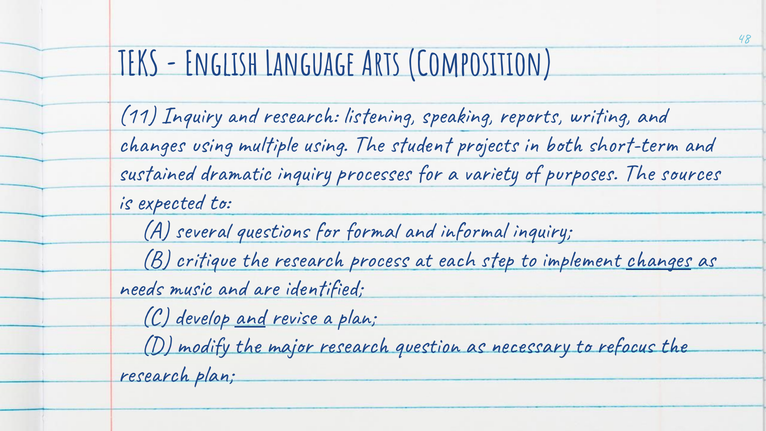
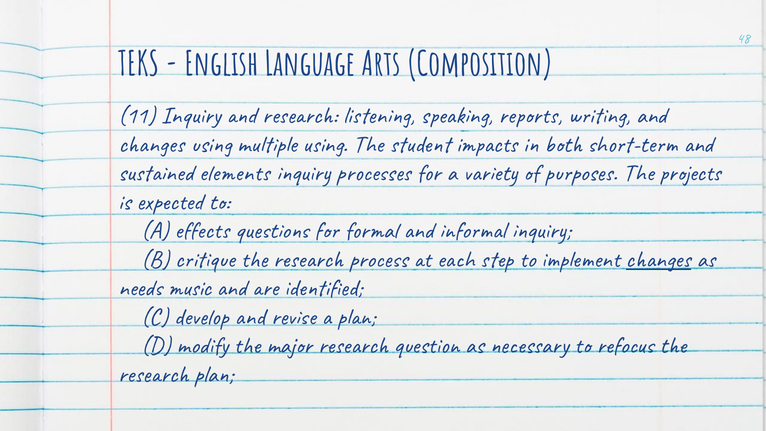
projects: projects -> impacts
dramatic: dramatic -> elements
sources: sources -> projects
several: several -> effects
and at (250, 317) underline: present -> none
